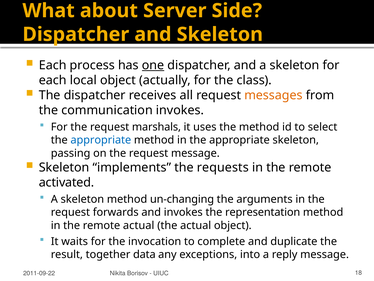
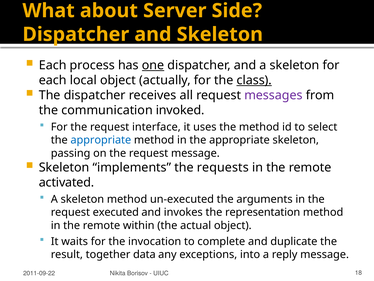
class underline: none -> present
messages colour: orange -> purple
communication invokes: invokes -> invoked
marshals: marshals -> interface
un-changing: un-changing -> un-executed
forwards: forwards -> executed
remote actual: actual -> within
